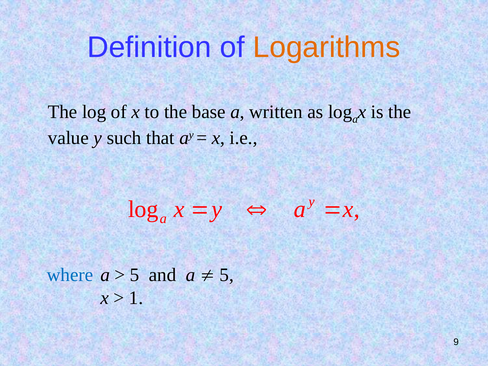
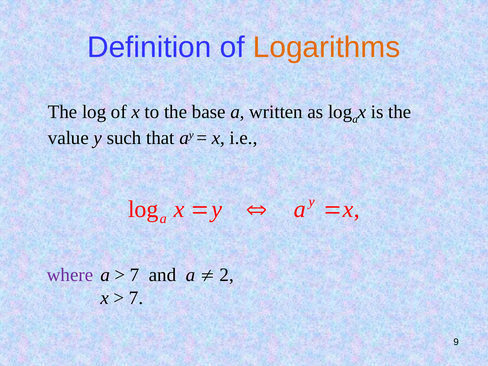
where colour: blue -> purple
5 at (135, 275): 5 -> 7
5 at (227, 275): 5 -> 2
1 at (136, 298): 1 -> 7
